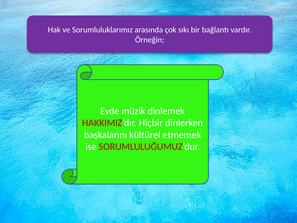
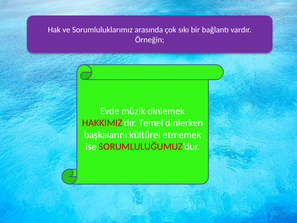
Hiçbir: Hiçbir -> Temel
